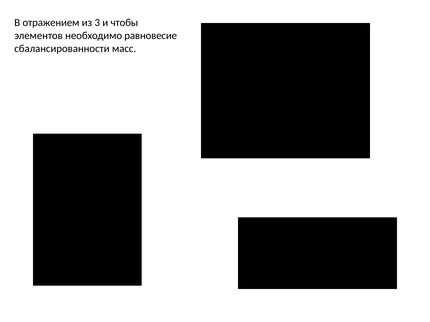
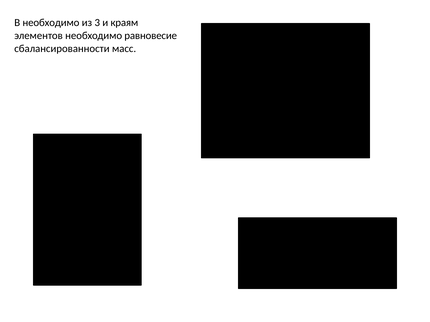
В отражением: отражением -> необходимо
чтобы: чтобы -> краям
